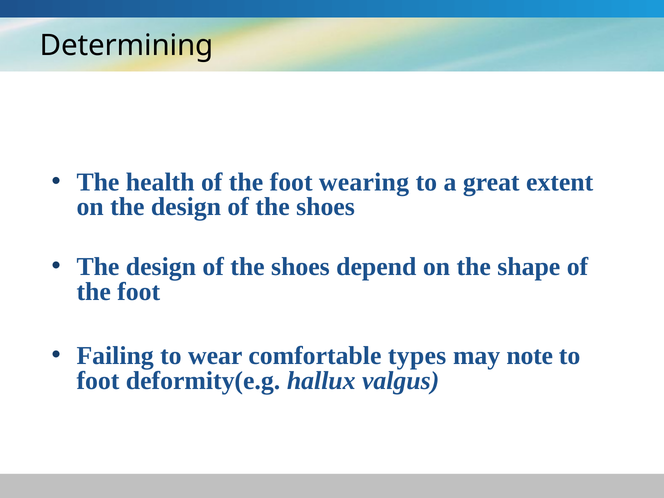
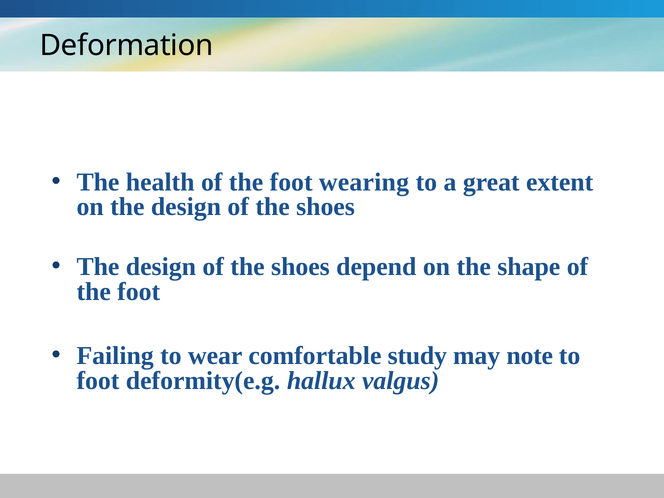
Determining: Determining -> Deformation
types: types -> study
